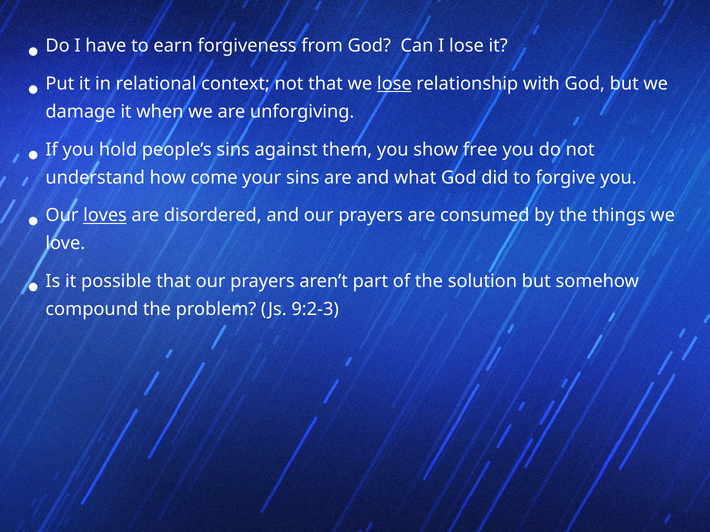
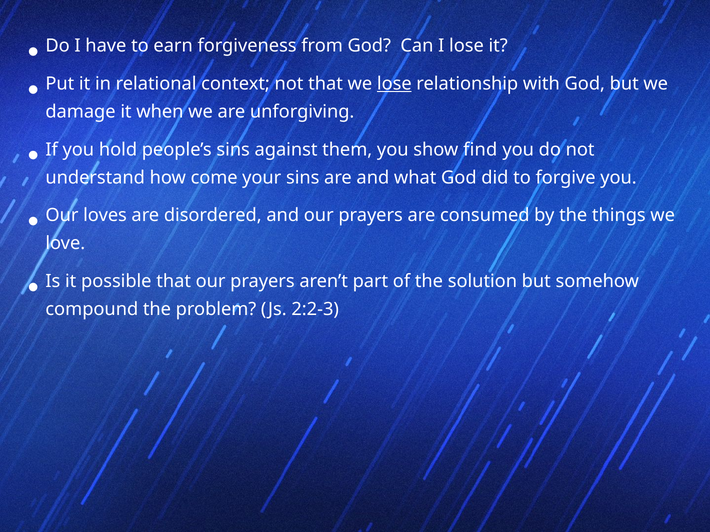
free: free -> find
loves underline: present -> none
9:2-3: 9:2-3 -> 2:2-3
